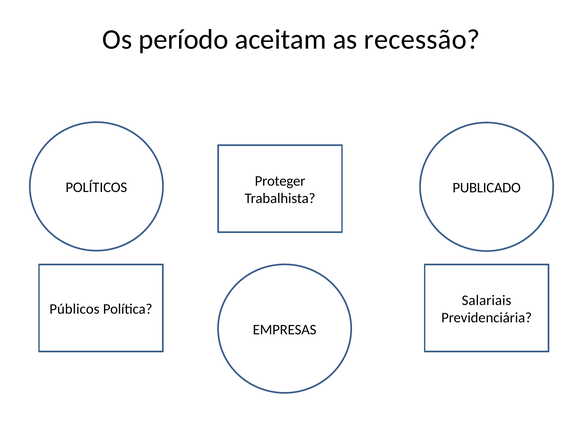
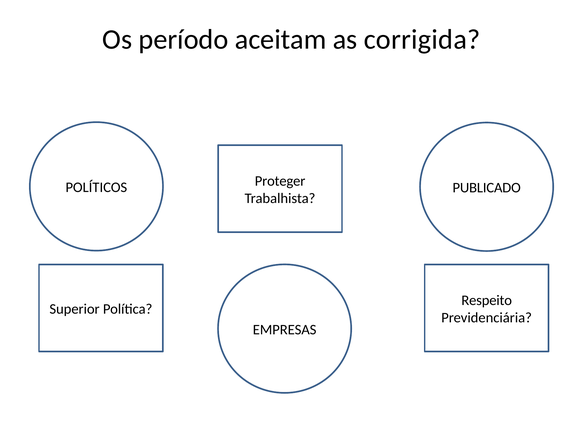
recessão: recessão -> corrigida
Salariais: Salariais -> Respeito
Públicos: Públicos -> Superior
